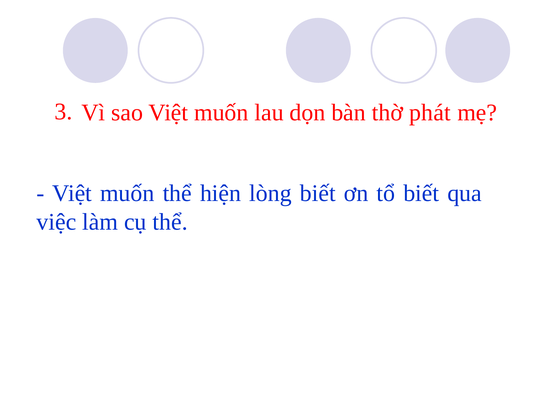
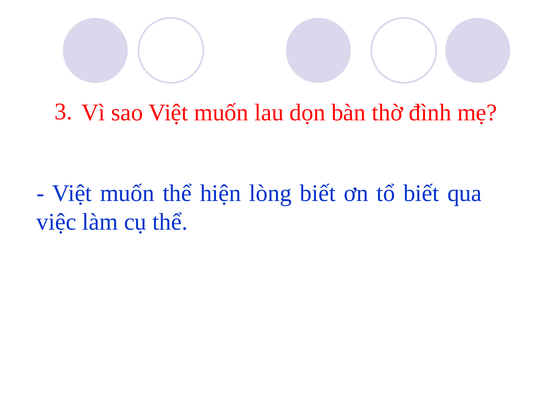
phát: phát -> đình
